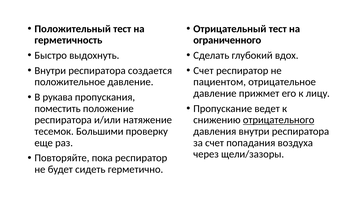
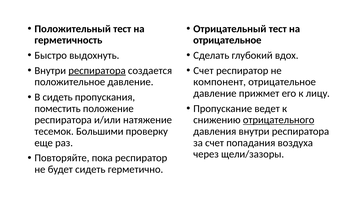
ограниченного at (227, 40): ограниченного -> отрицательное
респиратора at (97, 71) underline: none -> present
пациентом: пациентом -> компонент
В рукава: рукава -> сидеть
